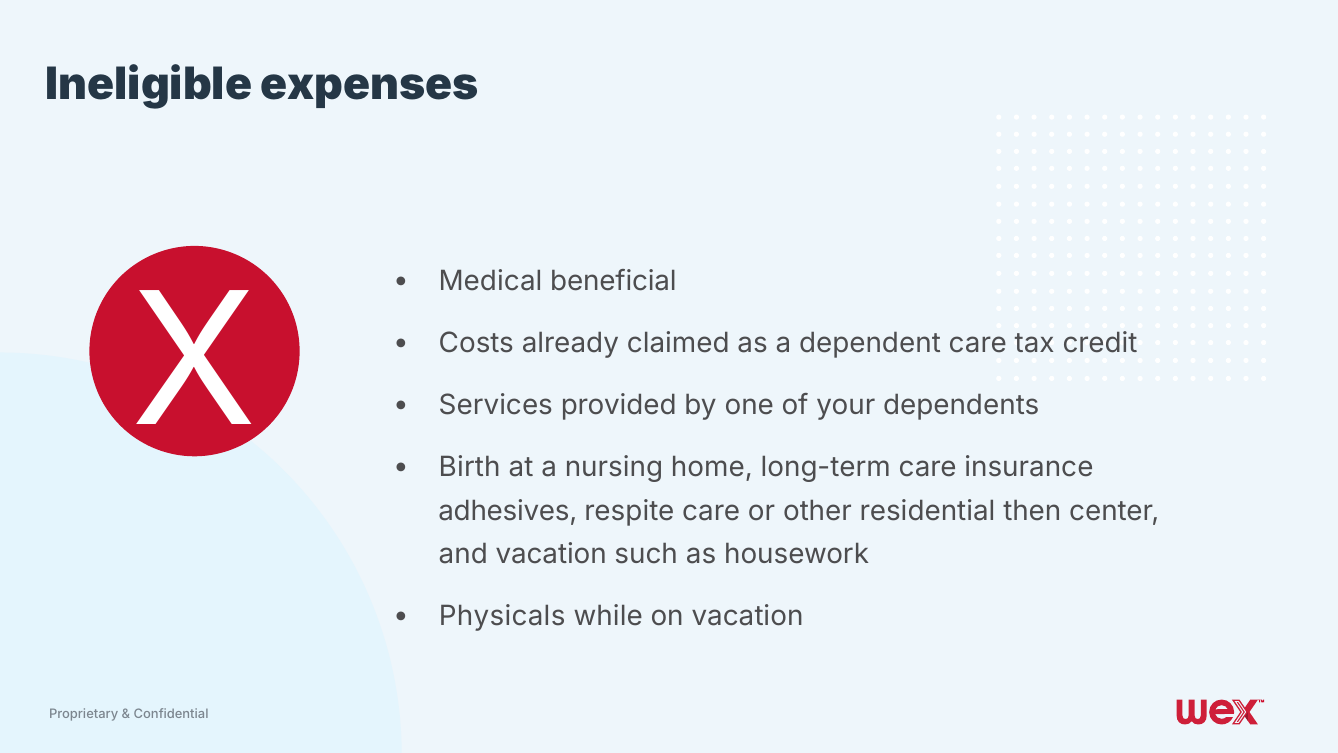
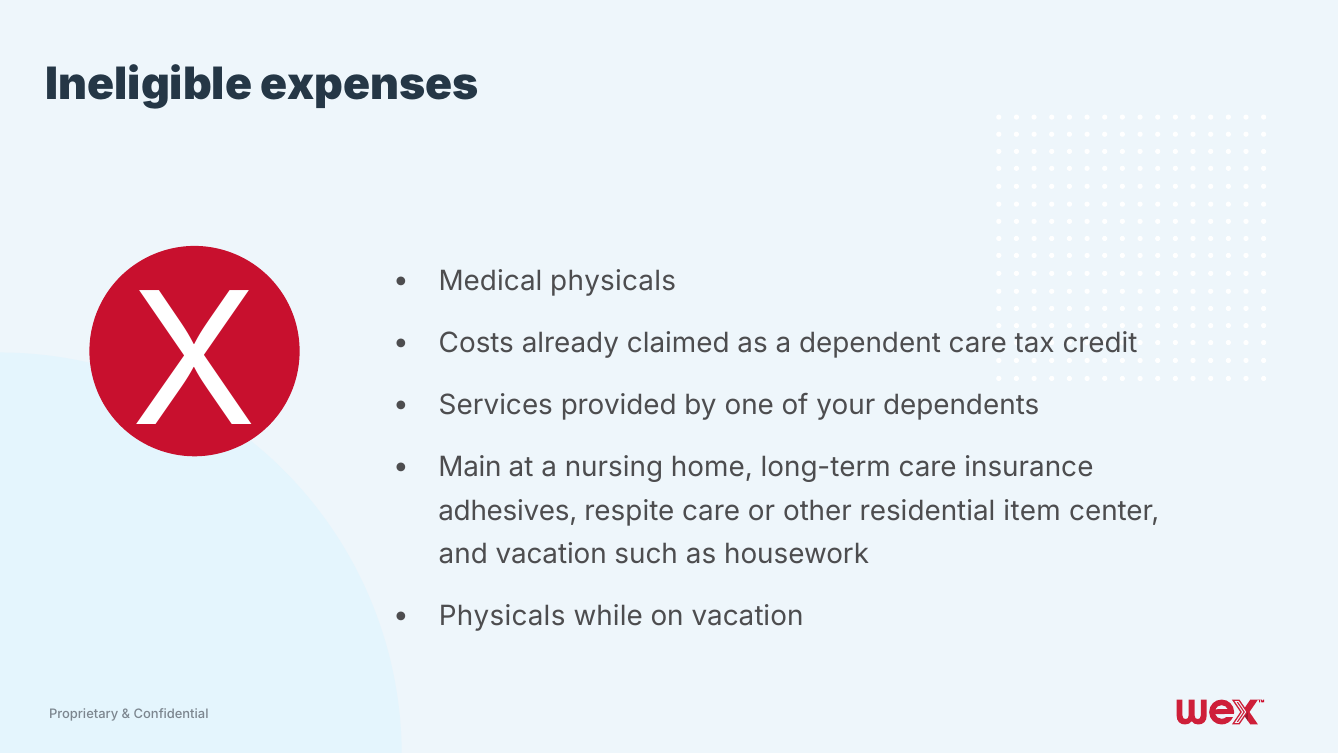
Medical beneficial: beneficial -> physicals
Birth: Birth -> Main
then: then -> item
